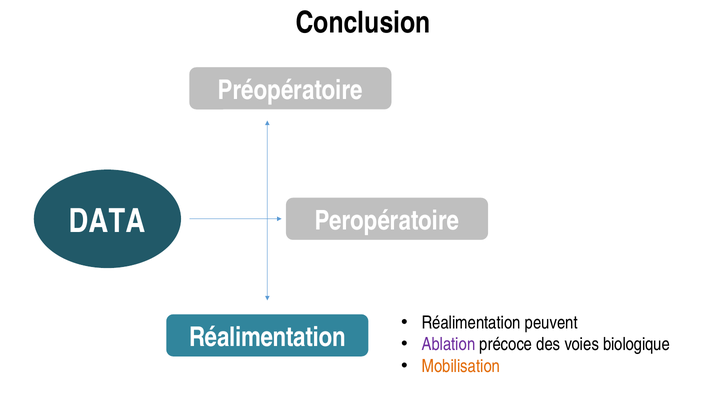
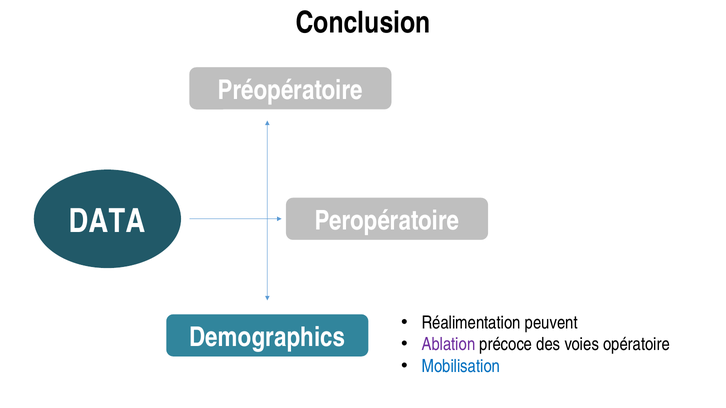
Réalimentation at (267, 338): Réalimentation -> Demographics
biologique: biologique -> opératoire
Mobilisation colour: orange -> blue
